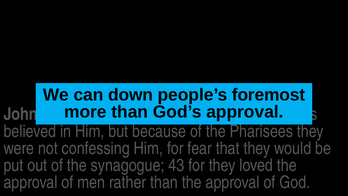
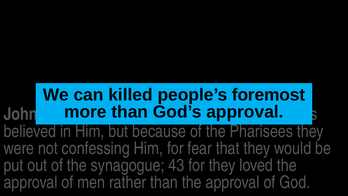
down: down -> killed
